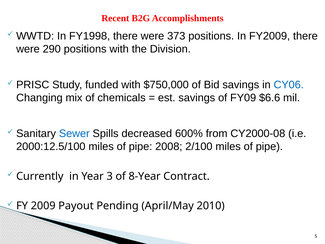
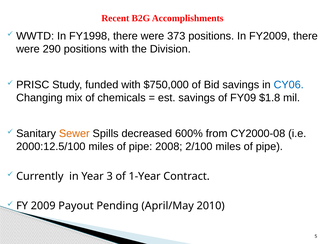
$6.6: $6.6 -> $1.8
Sewer colour: blue -> orange
8-Year: 8-Year -> 1-Year
